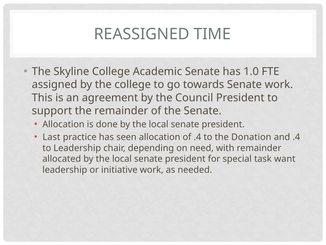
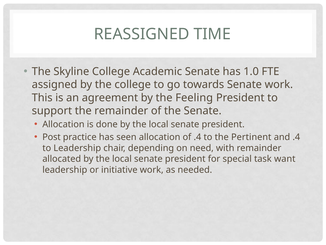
Council: Council -> Feeling
Last: Last -> Post
Donation: Donation -> Pertinent
